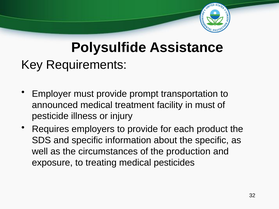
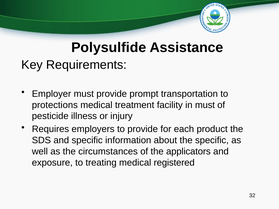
announced: announced -> protections
production: production -> applicators
pesticides: pesticides -> registered
